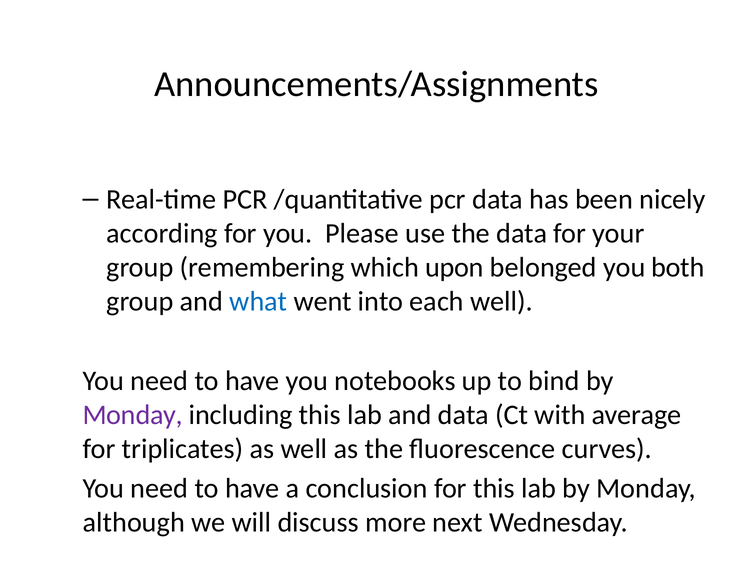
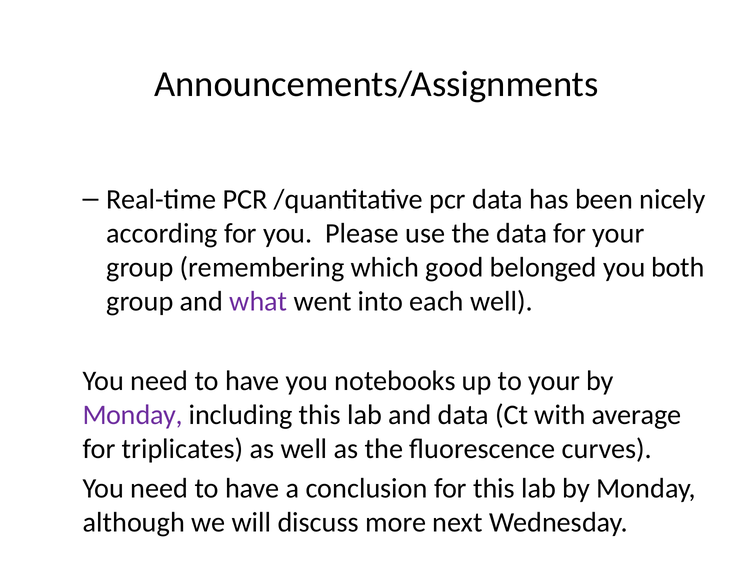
upon: upon -> good
what colour: blue -> purple
to bind: bind -> your
